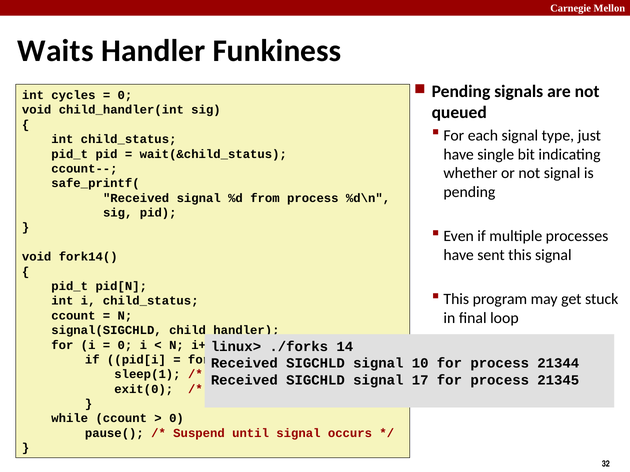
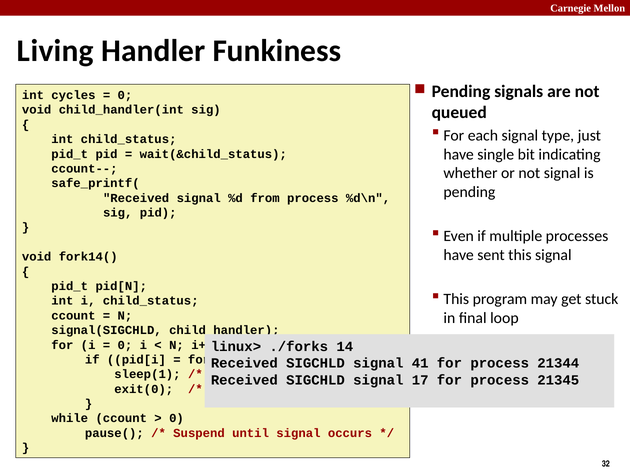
Waits: Waits -> Living
10: 10 -> 41
